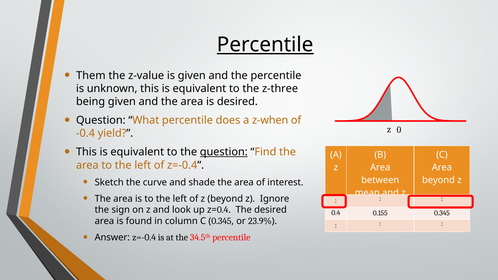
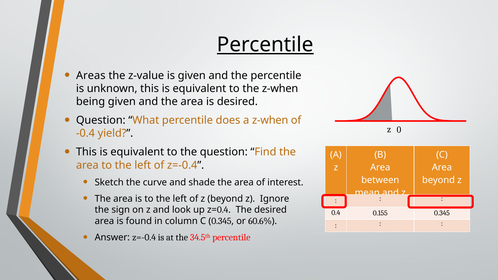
Them: Them -> Areas
the z-three: z-three -> z-when
question at (224, 152) underline: present -> none
23.9%: 23.9% -> 60.6%
